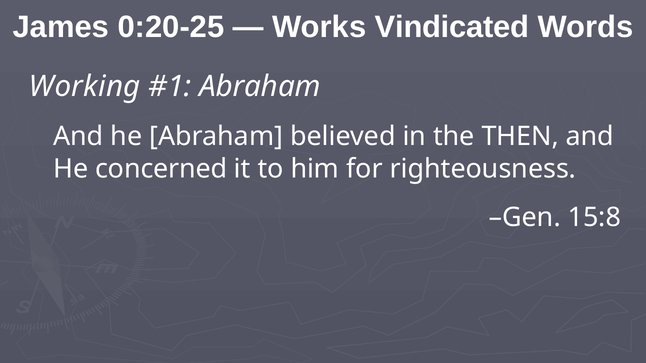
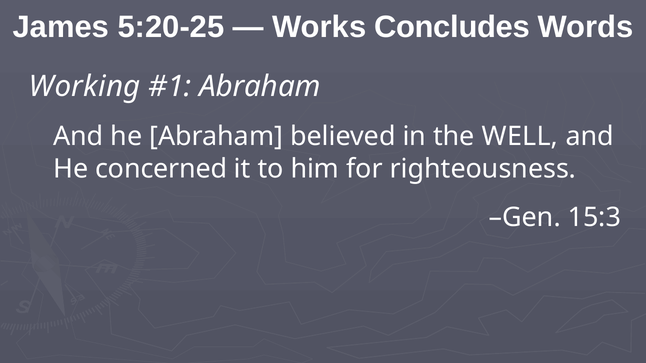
0:20-25: 0:20-25 -> 5:20-25
Vindicated: Vindicated -> Concludes
THEN: THEN -> WELL
15:8: 15:8 -> 15:3
